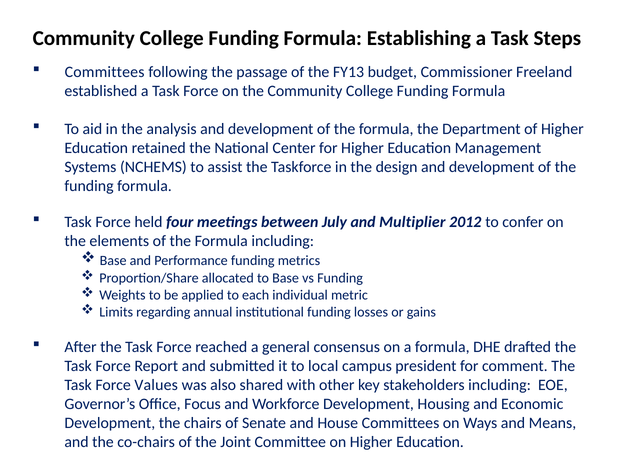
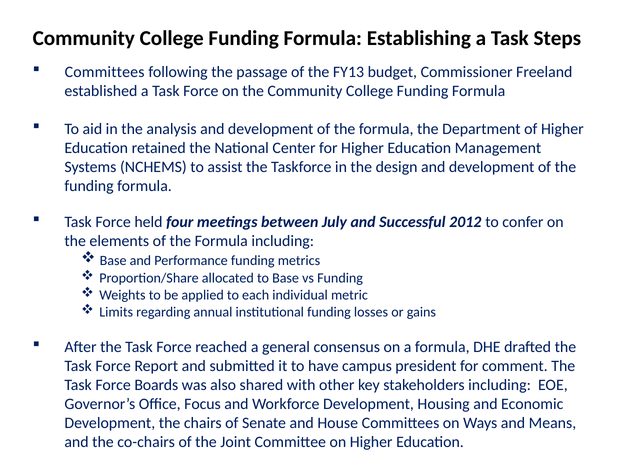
Multiplier: Multiplier -> Successful
local: local -> have
Values: Values -> Boards
